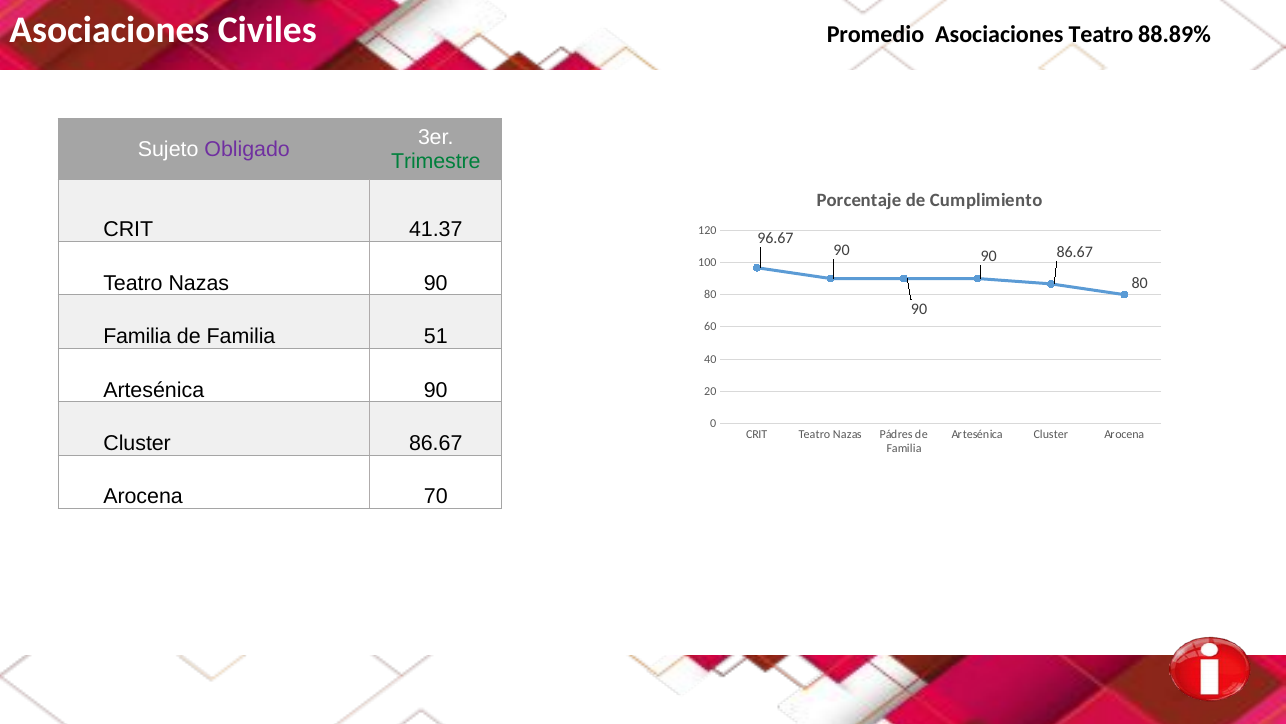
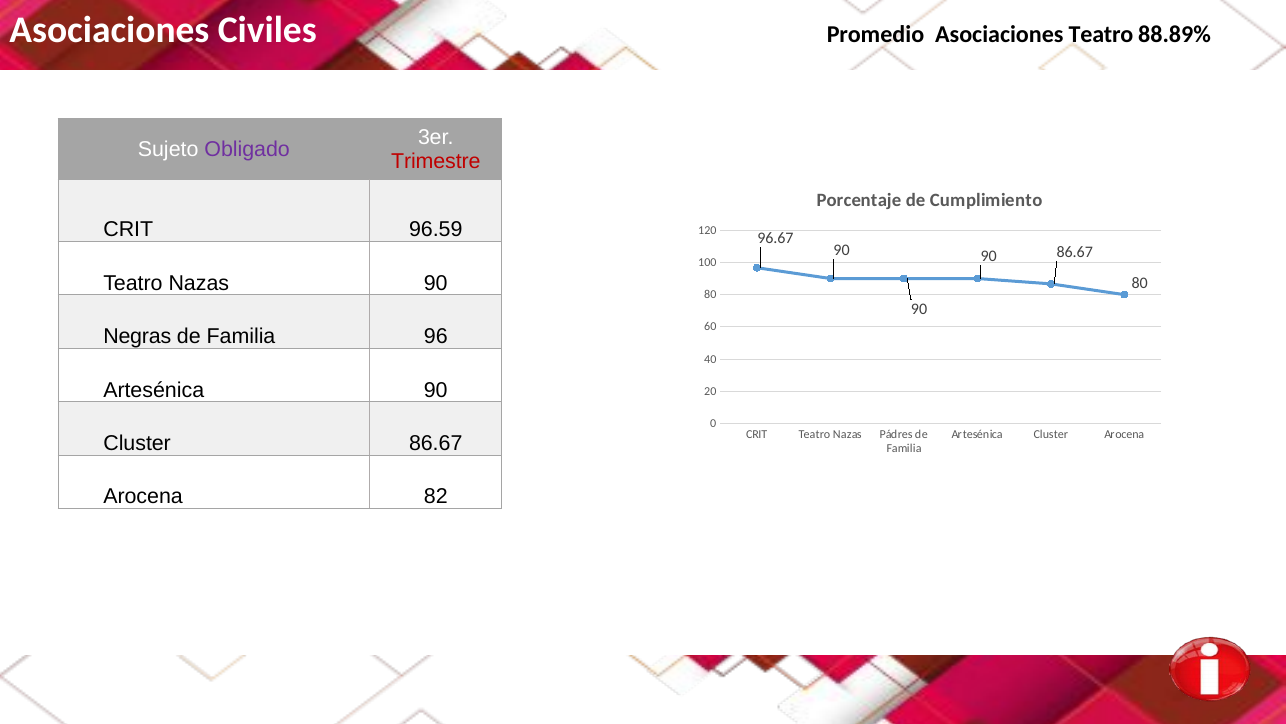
Trimestre colour: green -> red
41.37: 41.37 -> 96.59
Familia at (137, 336): Familia -> Negras
51: 51 -> 96
70: 70 -> 82
